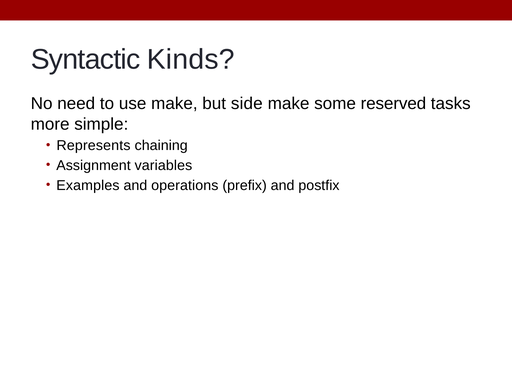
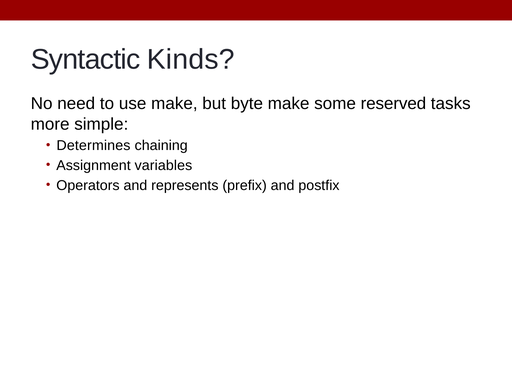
side: side -> byte
Represents: Represents -> Determines
Examples: Examples -> Operators
operations: operations -> represents
